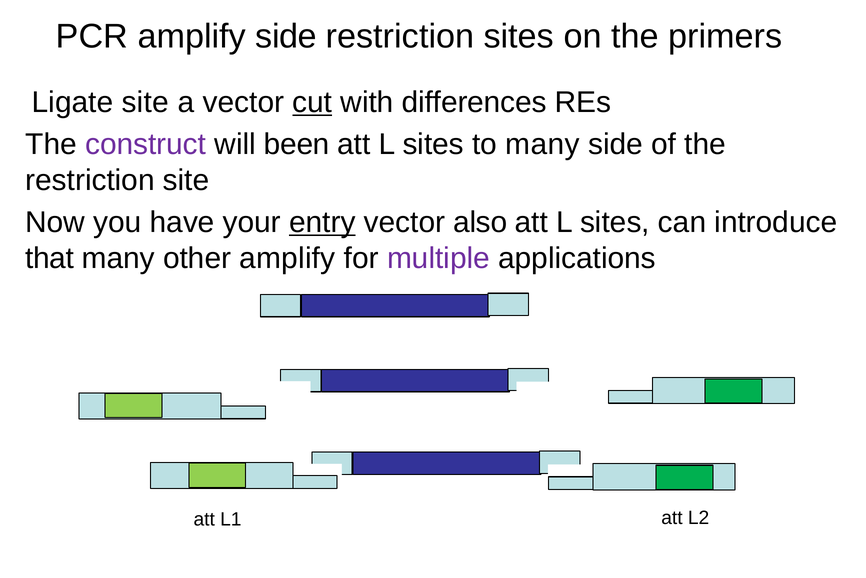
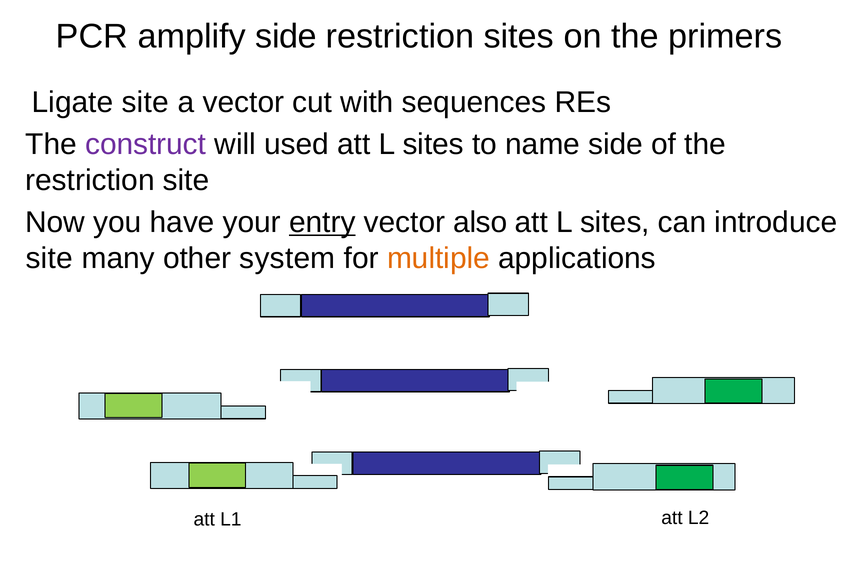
cut underline: present -> none
differences: differences -> sequences
been: been -> used
to many: many -> name
that at (50, 258): that -> site
other amplify: amplify -> system
multiple colour: purple -> orange
